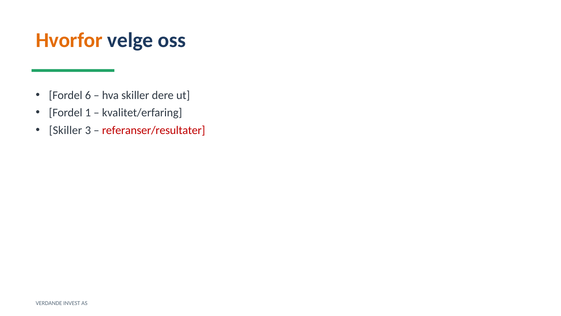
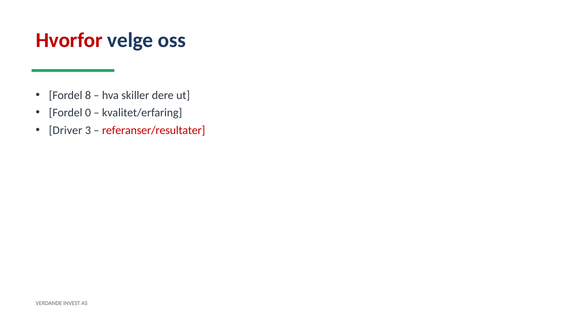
Hvorfor colour: orange -> red
6: 6 -> 8
1: 1 -> 0
Skiller at (66, 130): Skiller -> Driver
